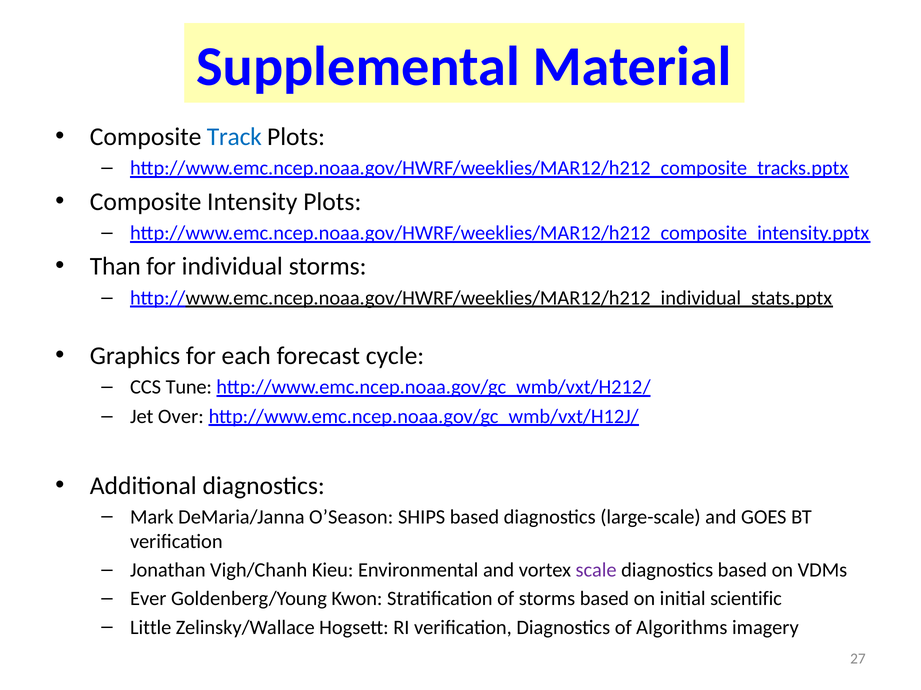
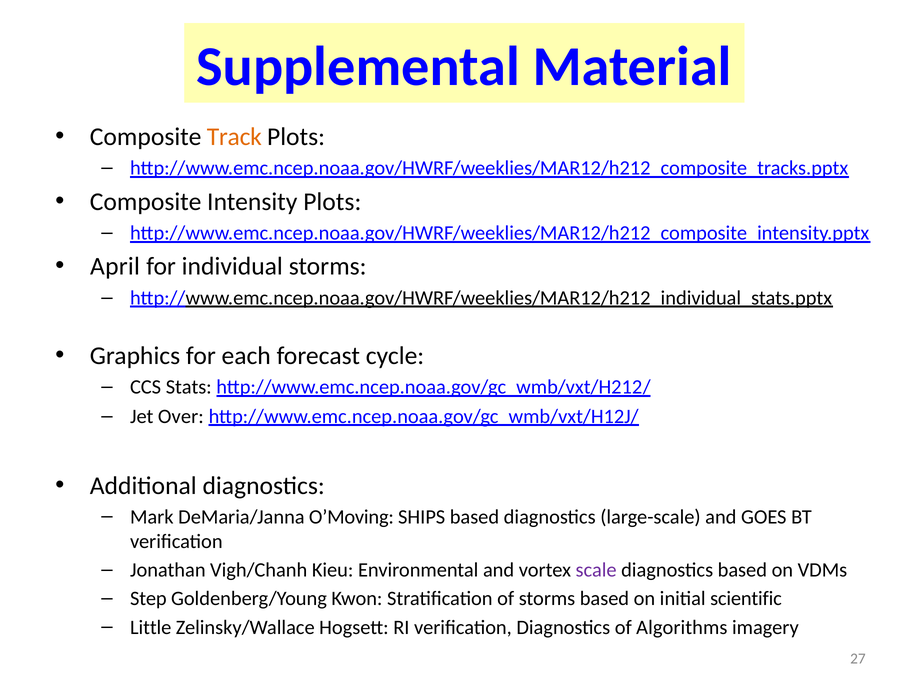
Track colour: blue -> orange
Than: Than -> April
Tune: Tune -> Stats
O’Season: O’Season -> O’Moving
Ever: Ever -> Step
